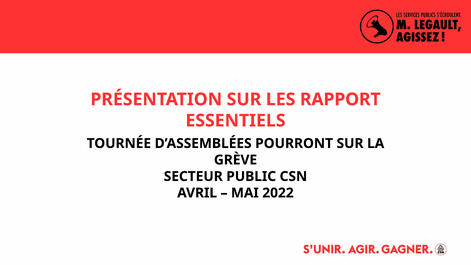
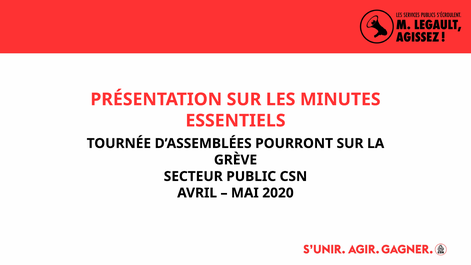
RAPPORT: RAPPORT -> MINUTES
2022: 2022 -> 2020
